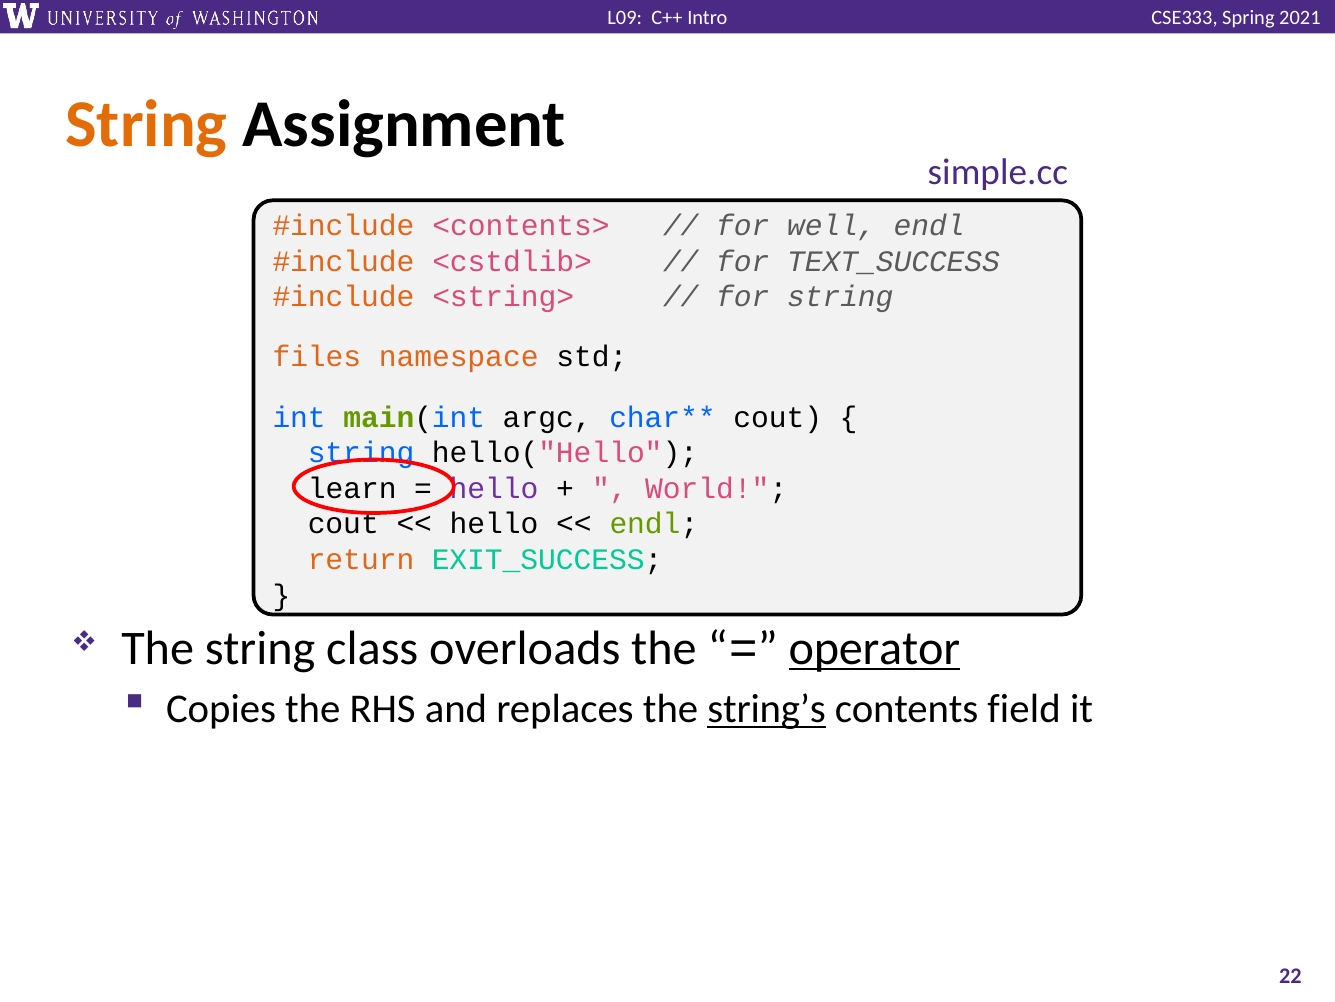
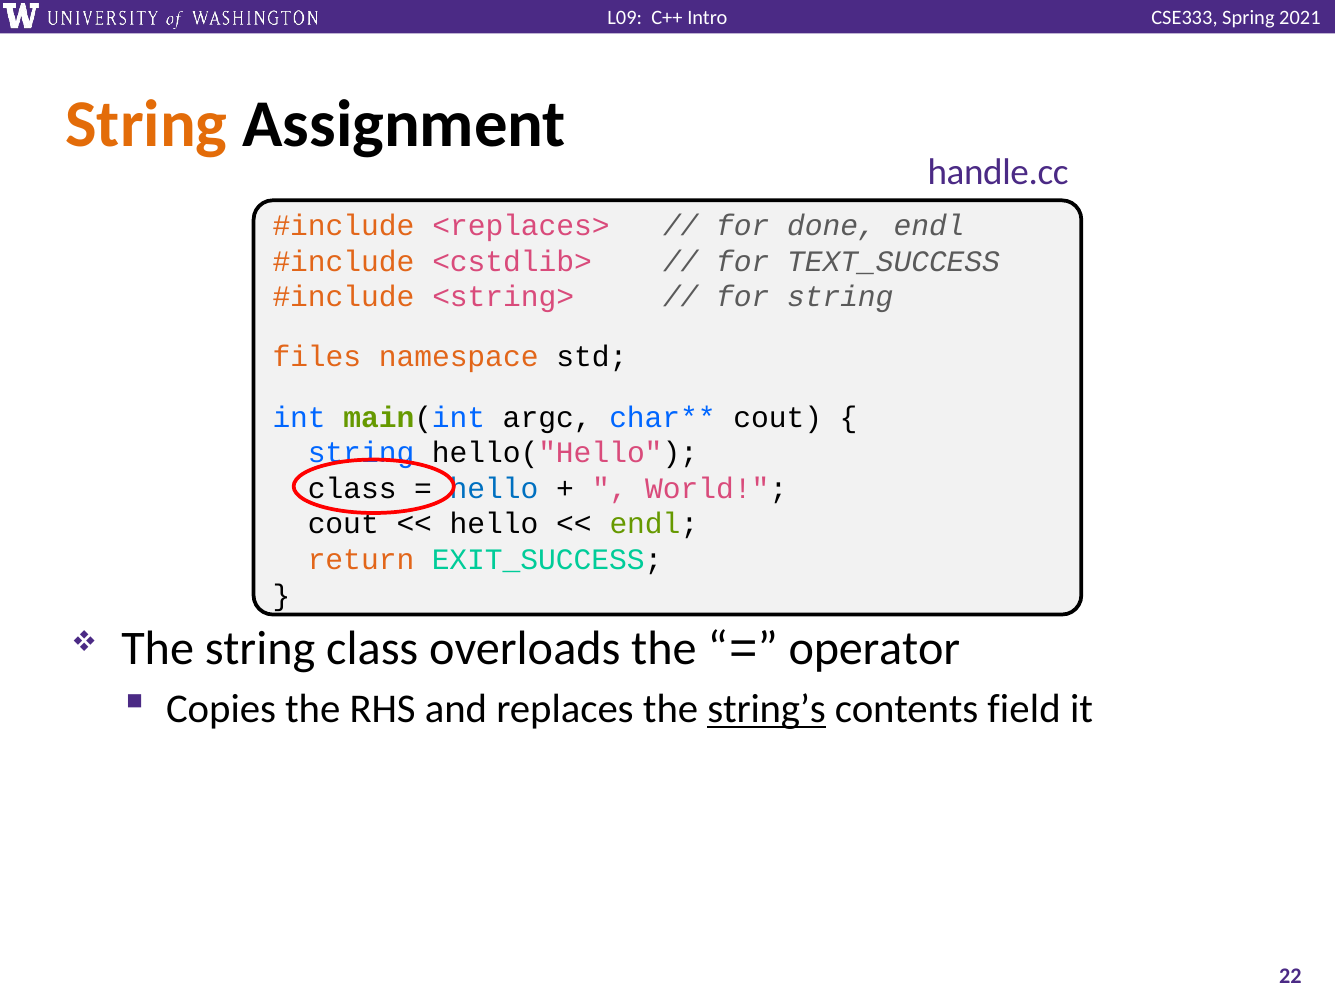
simple.cc: simple.cc -> handle.cc
<contents>: <contents> -> <replaces>
well: well -> done
learn at (352, 488): learn -> class
hello at (494, 488) colour: purple -> blue
operator underline: present -> none
